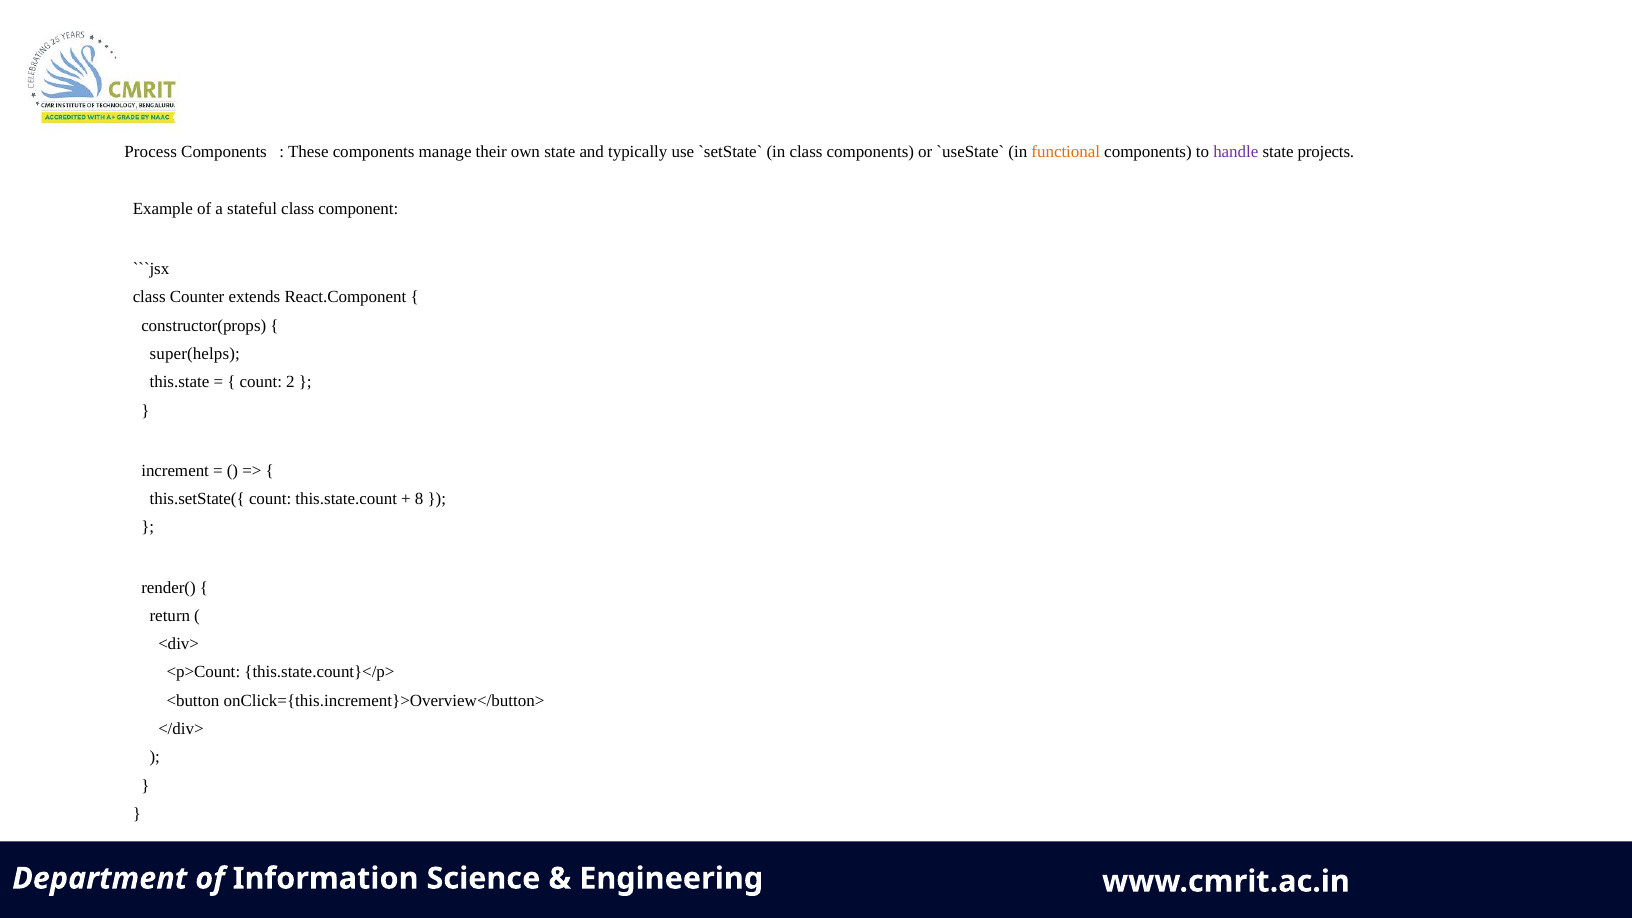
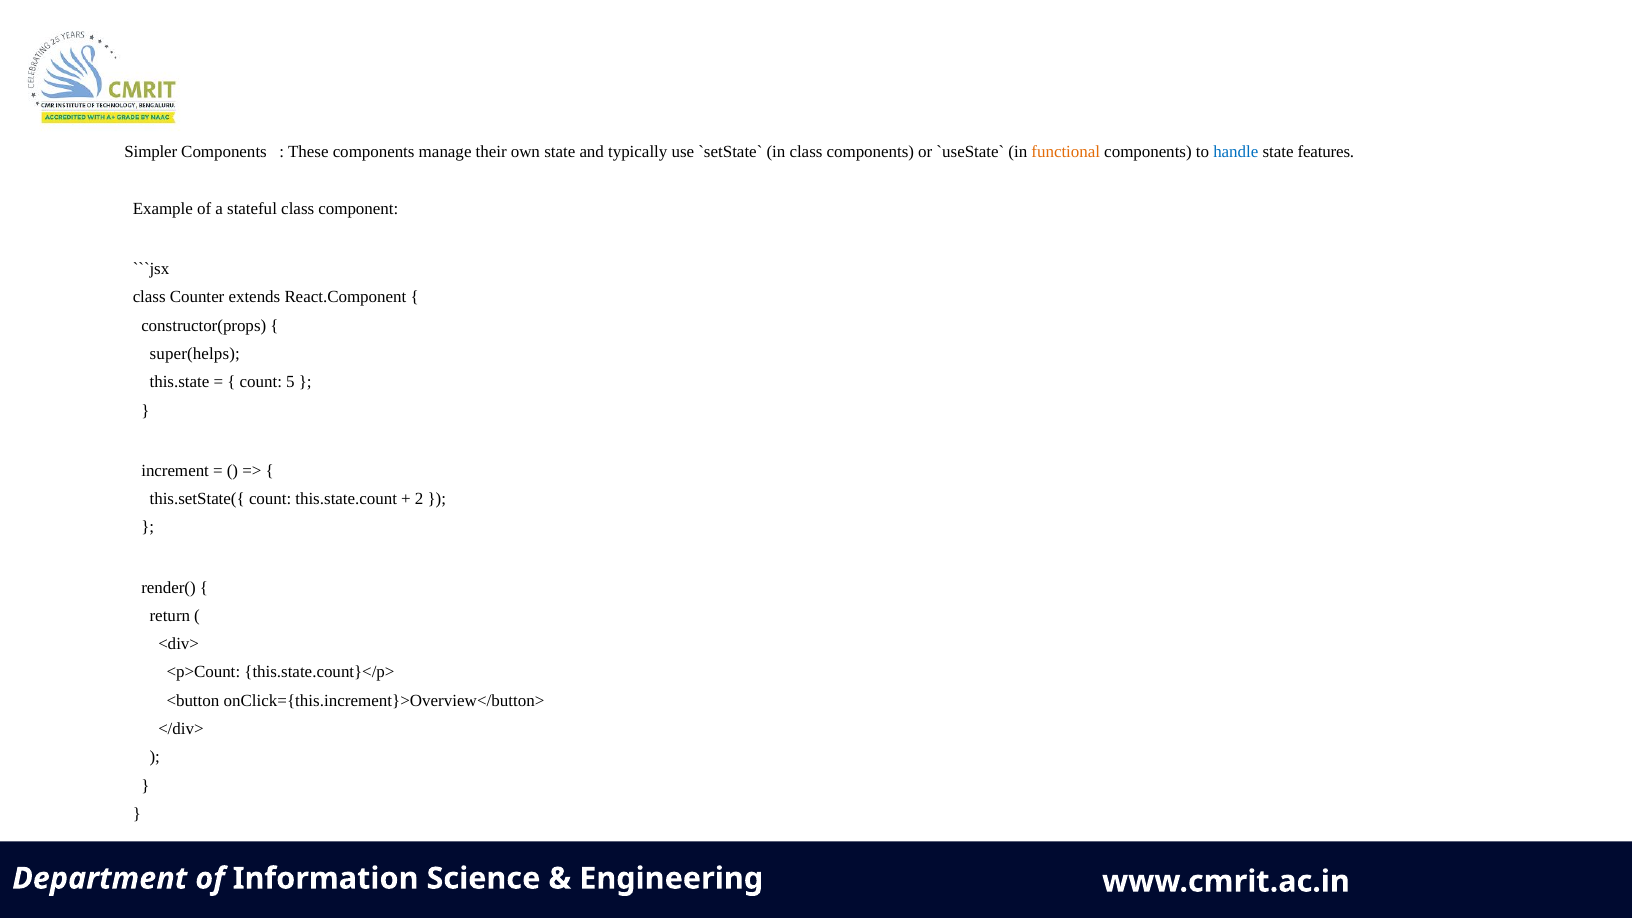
Process: Process -> Simpler
handle colour: purple -> blue
projects: projects -> features
2: 2 -> 5
8: 8 -> 2
